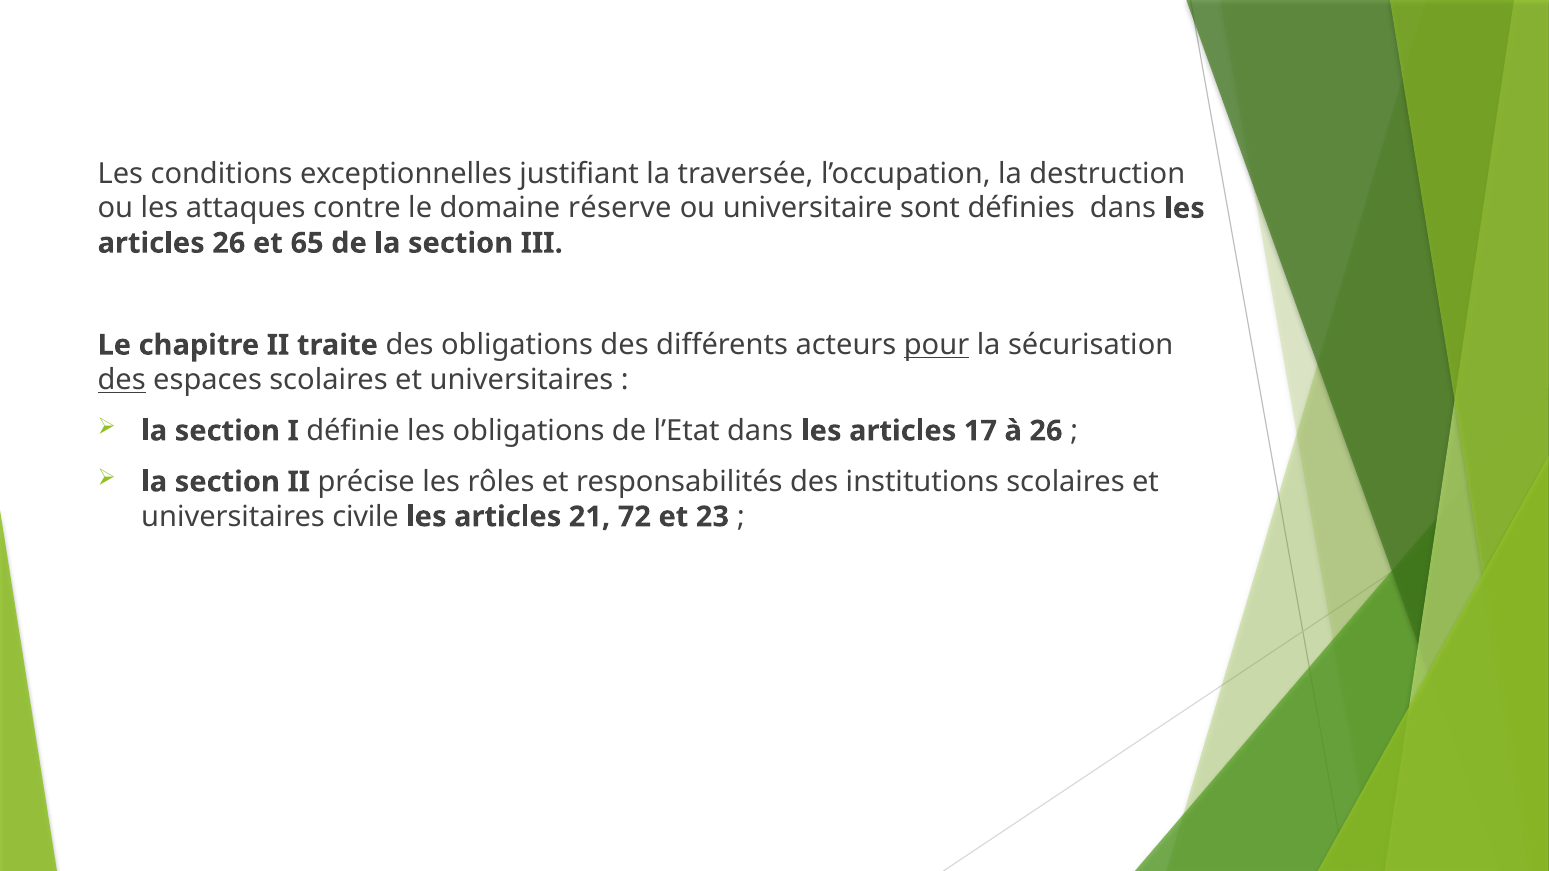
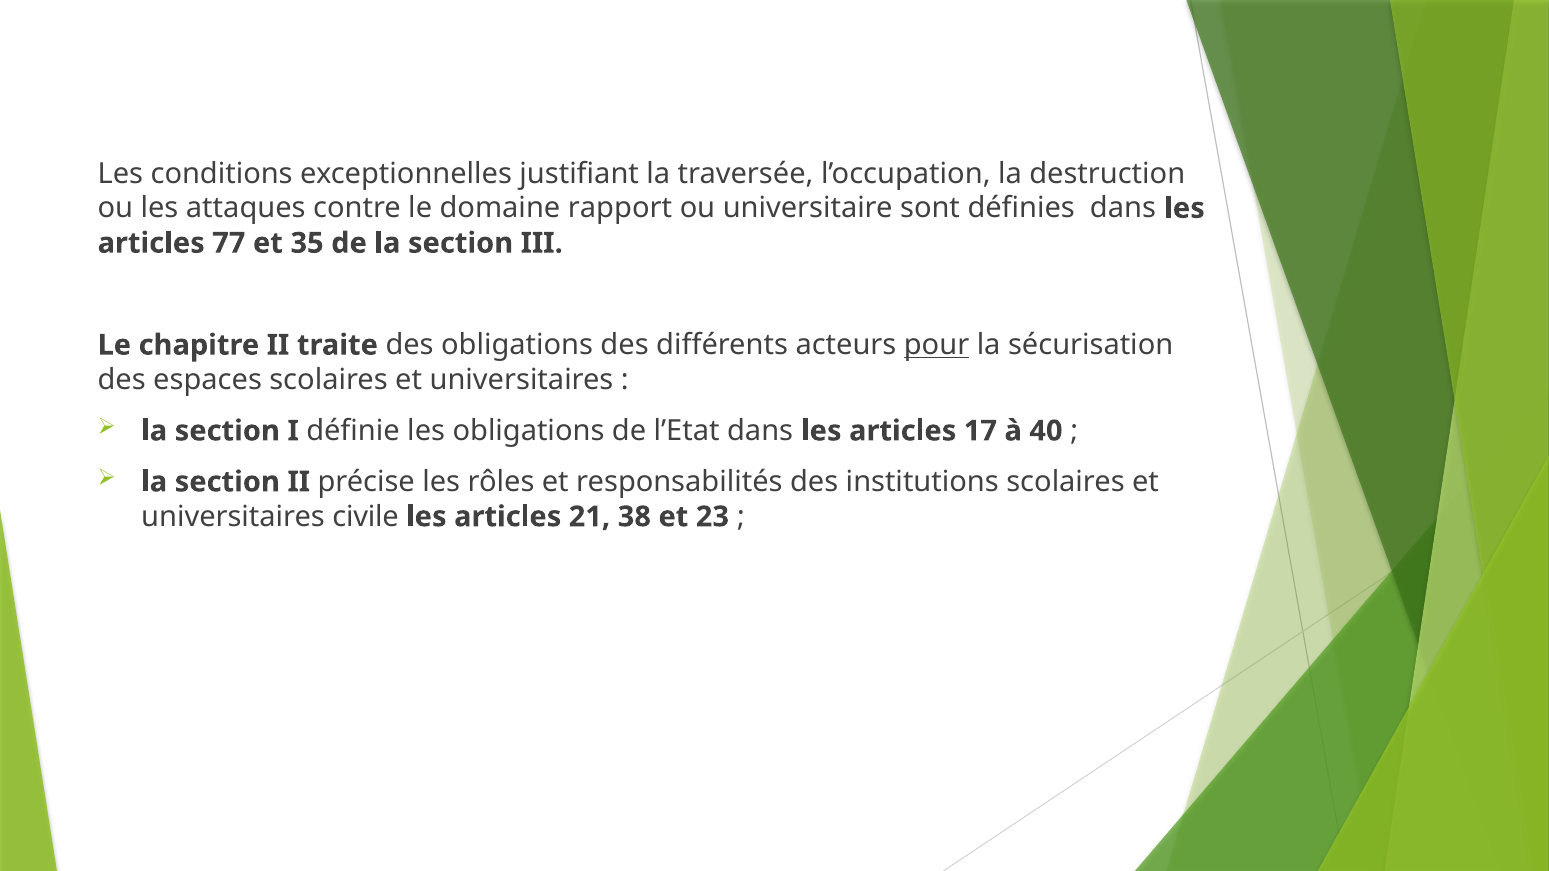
réserve: réserve -> rapport
articles 26: 26 -> 77
65: 65 -> 35
des at (122, 380) underline: present -> none
à 26: 26 -> 40
72: 72 -> 38
